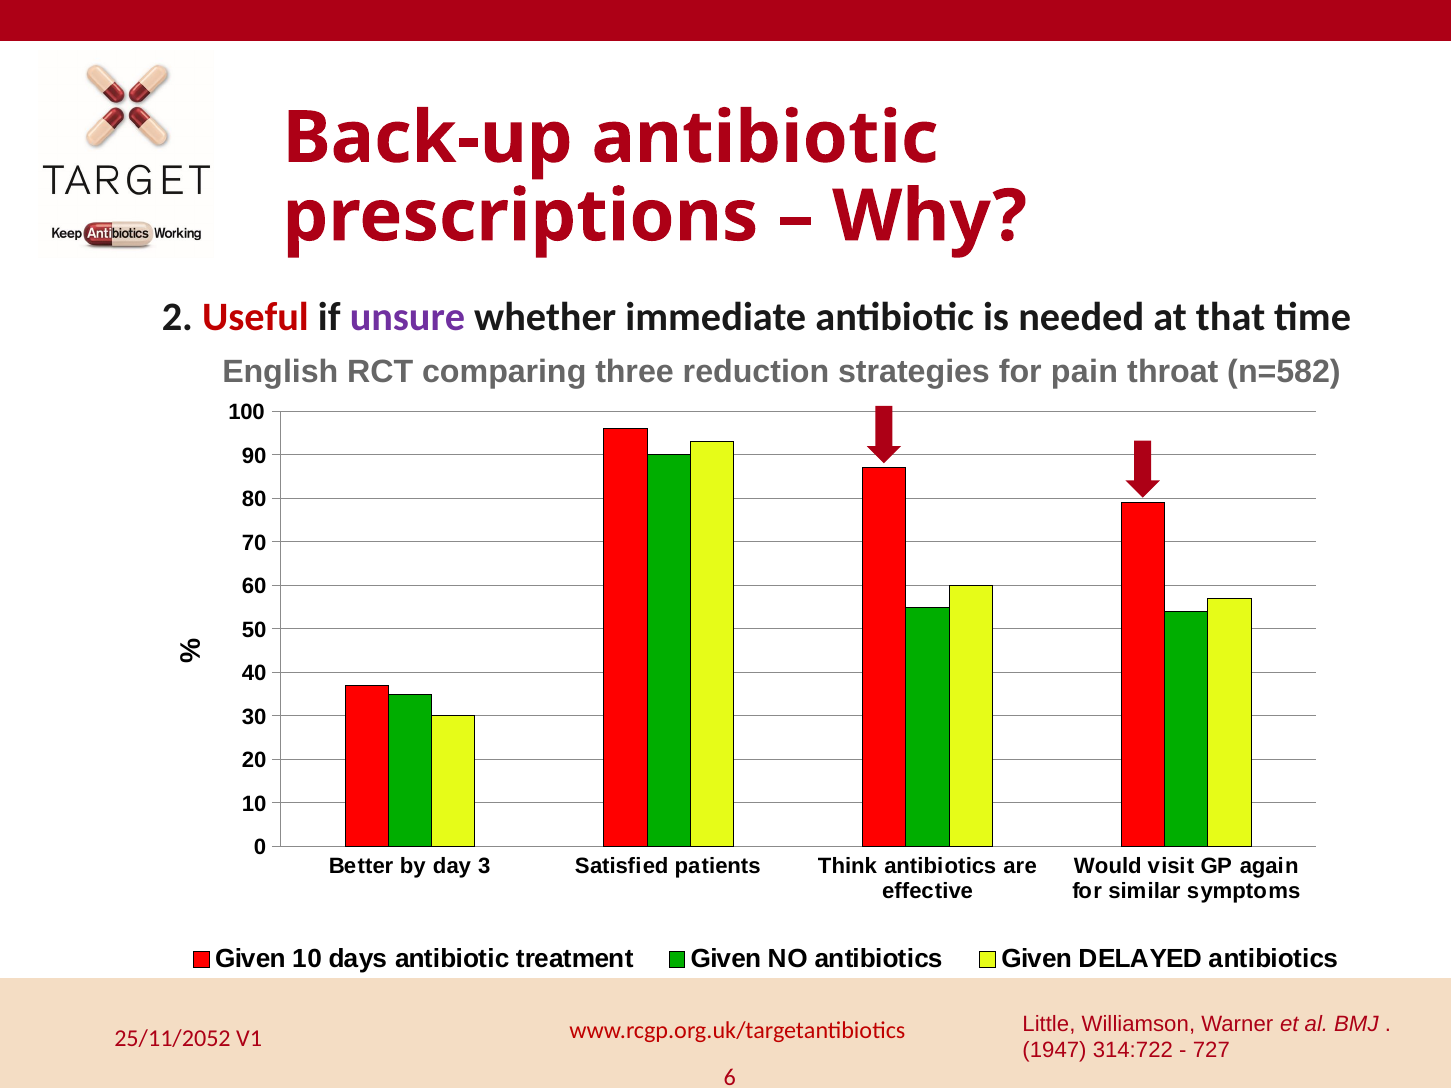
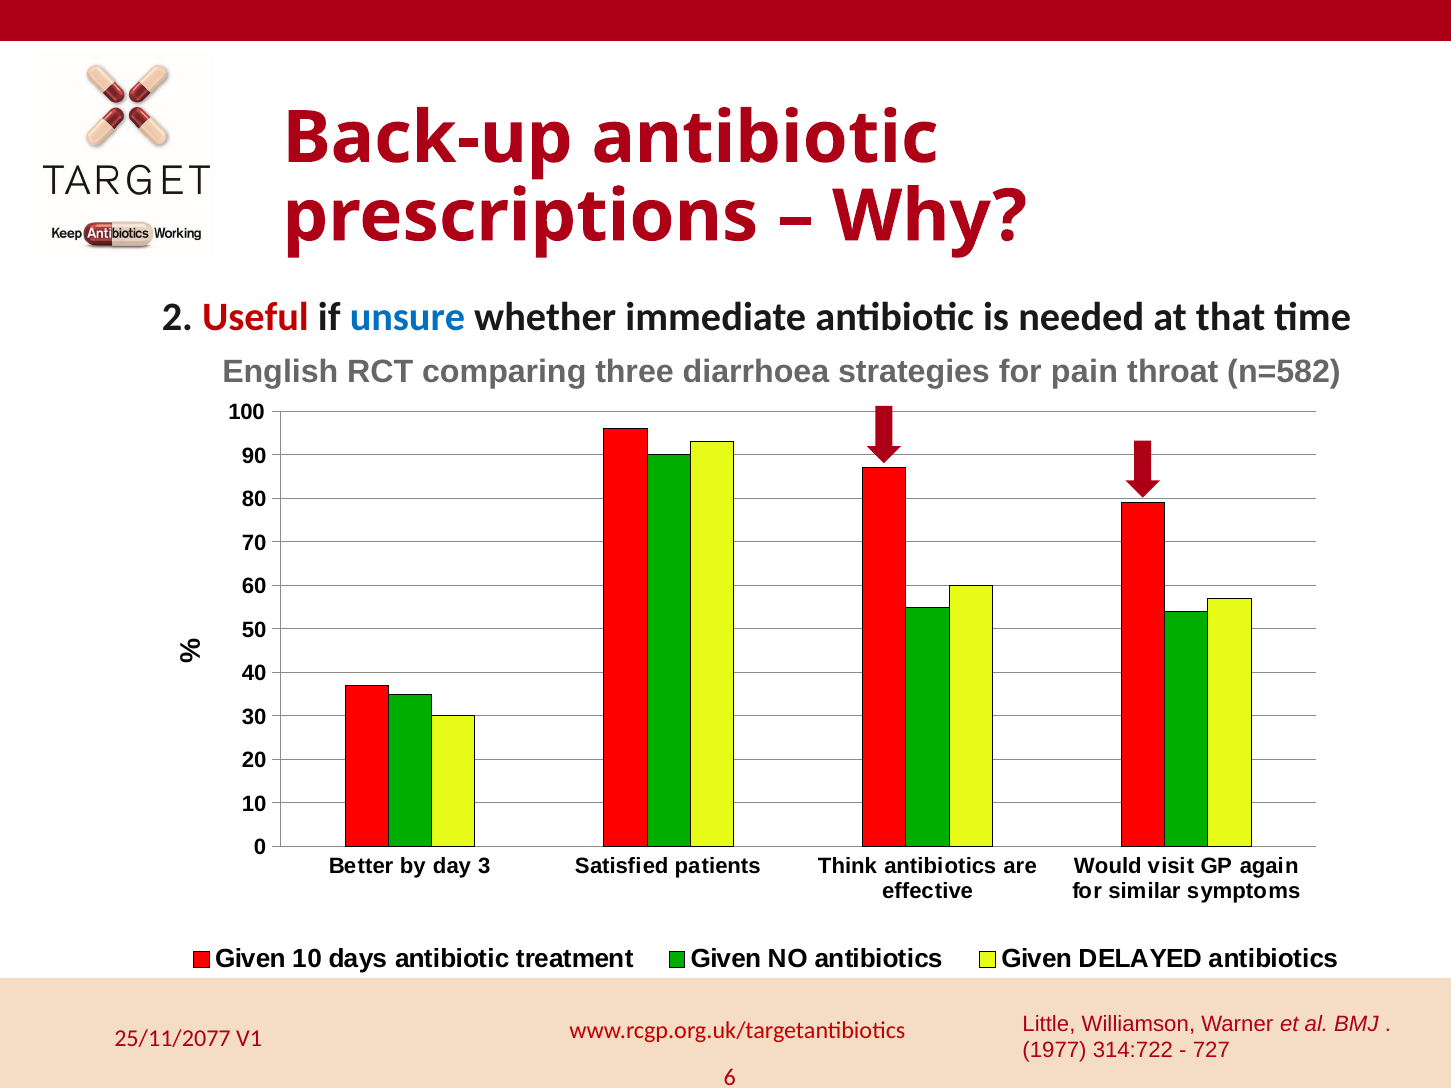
unsure colour: purple -> blue
reduction: reduction -> diarrhoea
25/11/2052: 25/11/2052 -> 25/11/2077
1947: 1947 -> 1977
